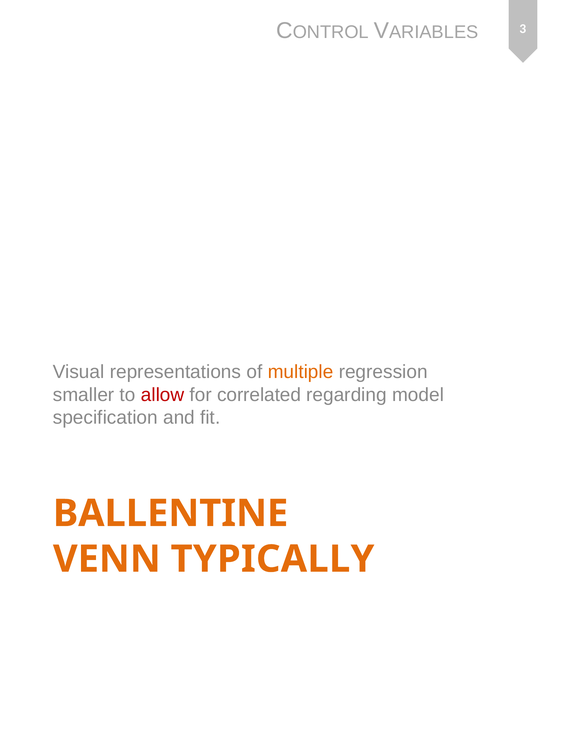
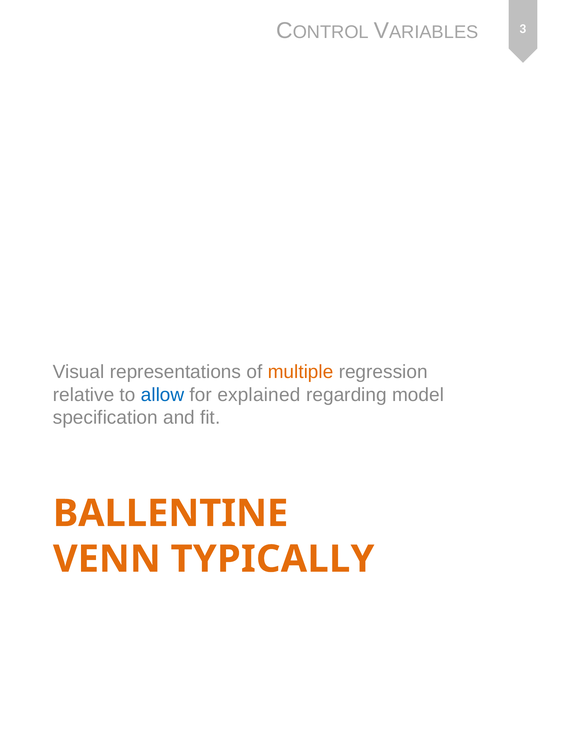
smaller: smaller -> relative
allow colour: red -> blue
correlated: correlated -> explained
